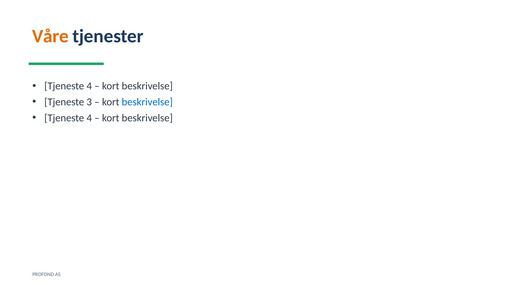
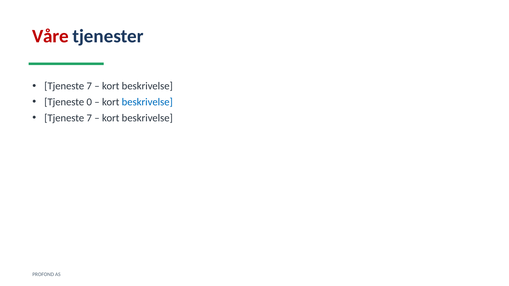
Våre colour: orange -> red
4 at (89, 86): 4 -> 7
3: 3 -> 0
4 at (89, 118): 4 -> 7
